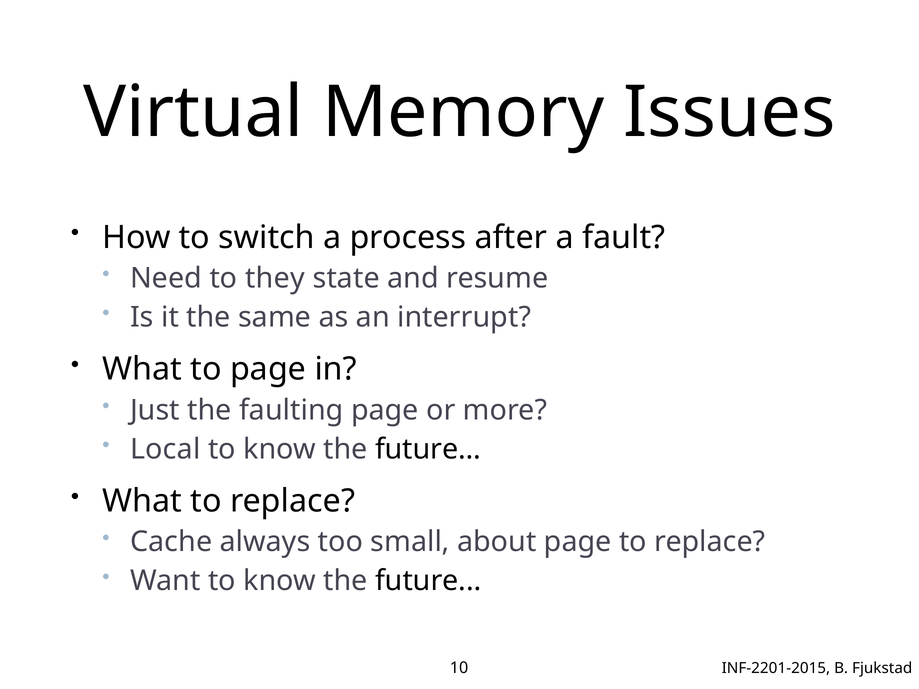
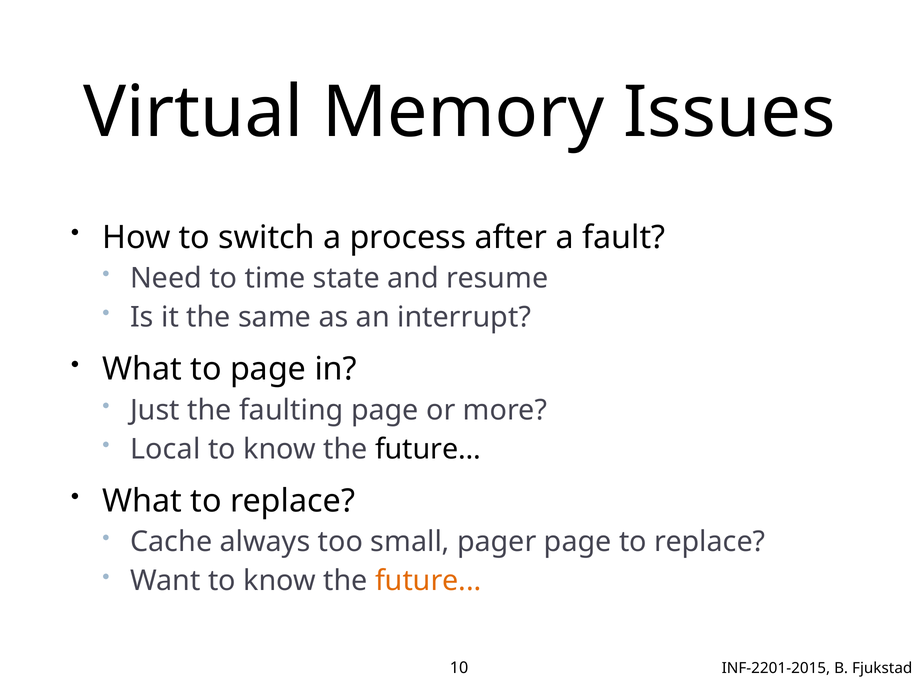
they: they -> time
about: about -> pager
future colour: black -> orange
